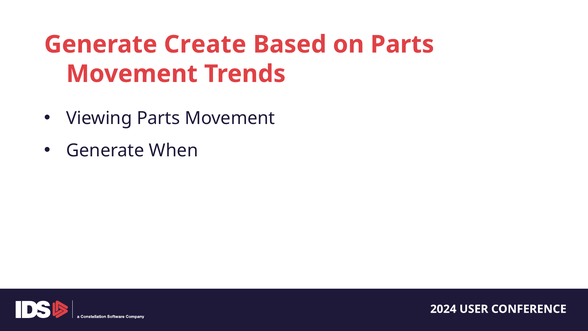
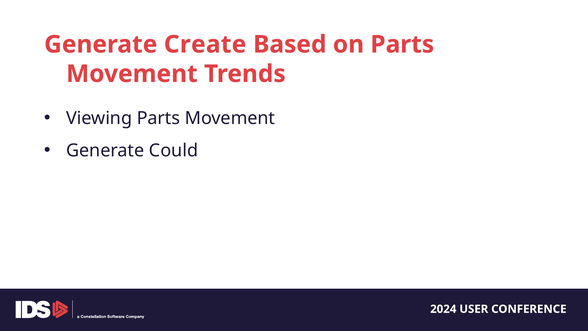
When: When -> Could
